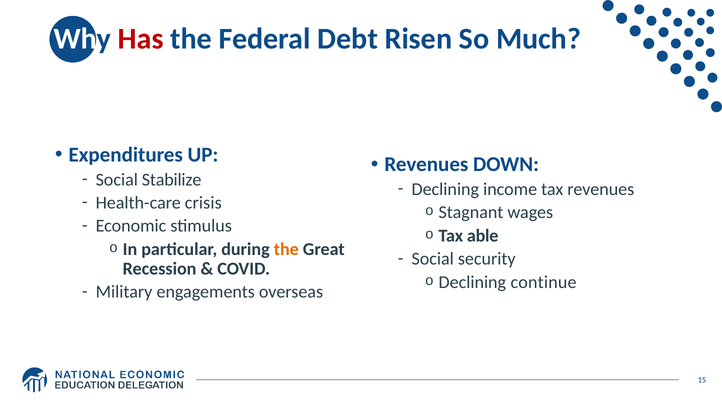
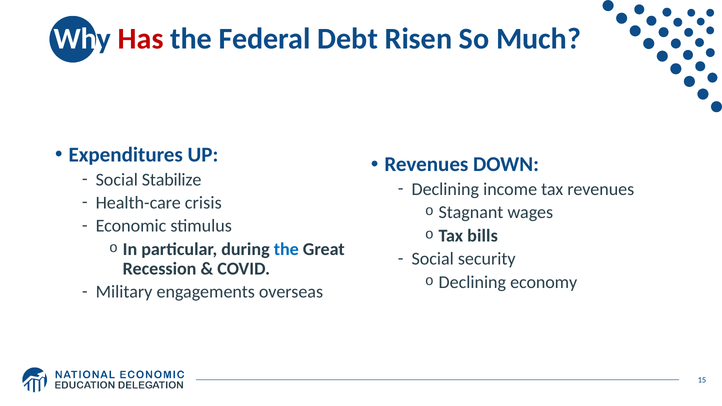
able: able -> bills
the at (286, 249) colour: orange -> blue
continue: continue -> economy
